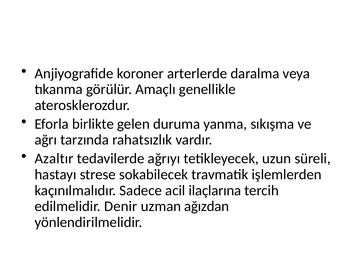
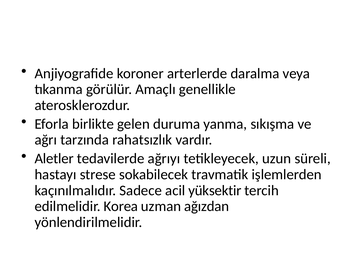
Azaltır: Azaltır -> Aletler
ilaçlarına: ilaçlarına -> yüksektir
Denir: Denir -> Korea
